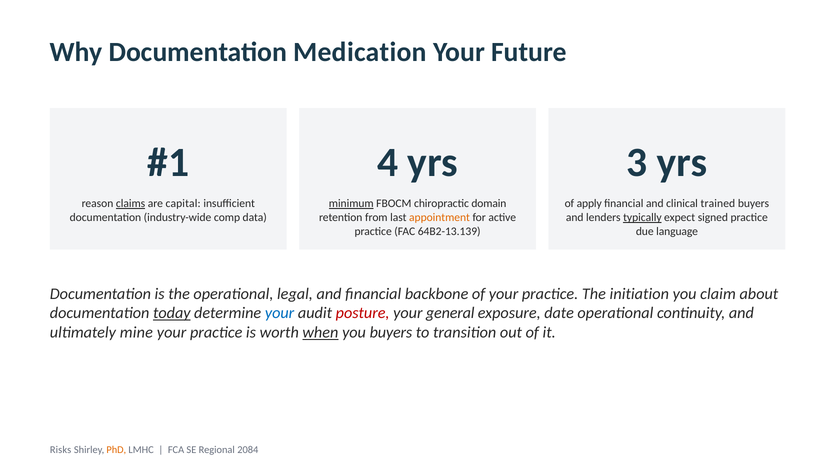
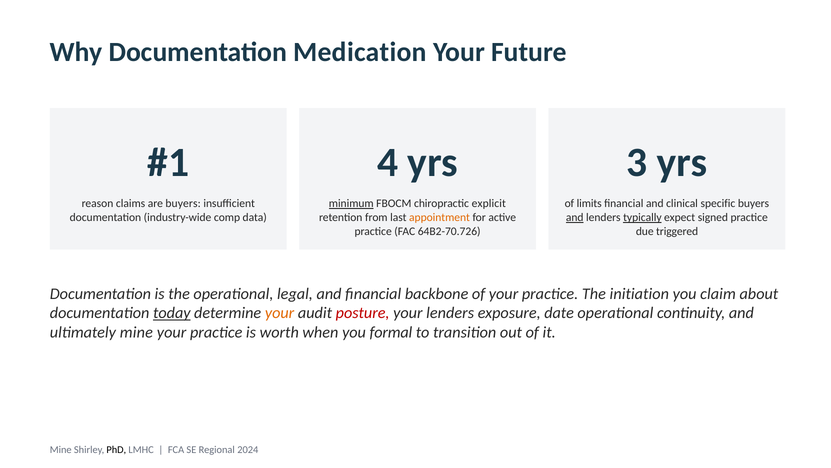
claims underline: present -> none
are capital: capital -> buyers
domain: domain -> explicit
apply: apply -> limits
trained: trained -> specific
and at (575, 217) underline: none -> present
64B2-13.139: 64B2-13.139 -> 64B2-70.726
language: language -> triggered
your at (280, 313) colour: blue -> orange
your general: general -> lenders
when underline: present -> none
you buyers: buyers -> formal
Risks at (61, 449): Risks -> Mine
PhD colour: orange -> black
2084: 2084 -> 2024
